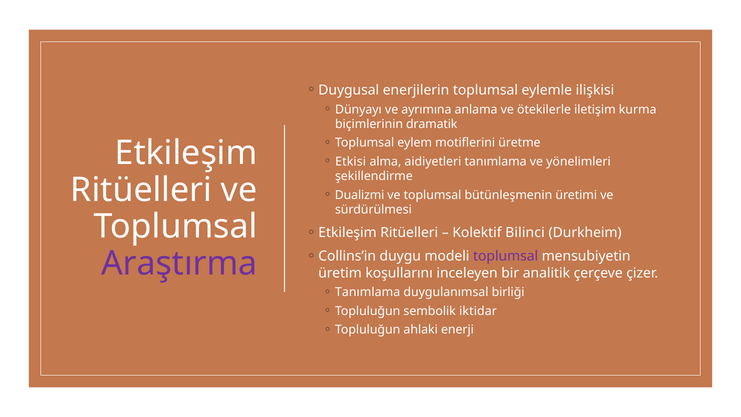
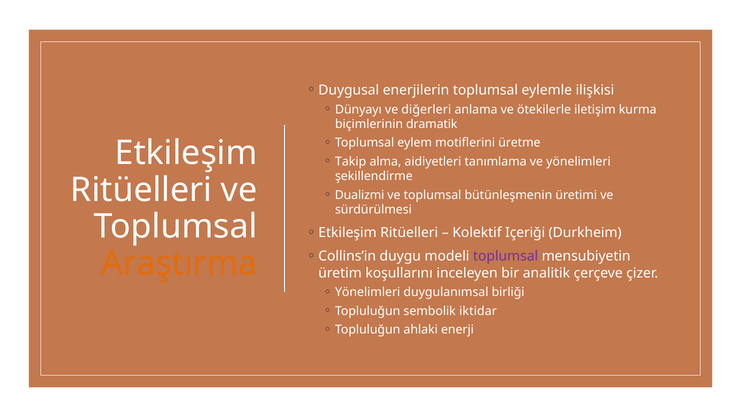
ayrımına: ayrımına -> diğerleri
Etkisi: Etkisi -> Takip
Bilinci: Bilinci -> Içeriği
Araştırma colour: purple -> orange
Tanımlama at (368, 292): Tanımlama -> Yönelimleri
